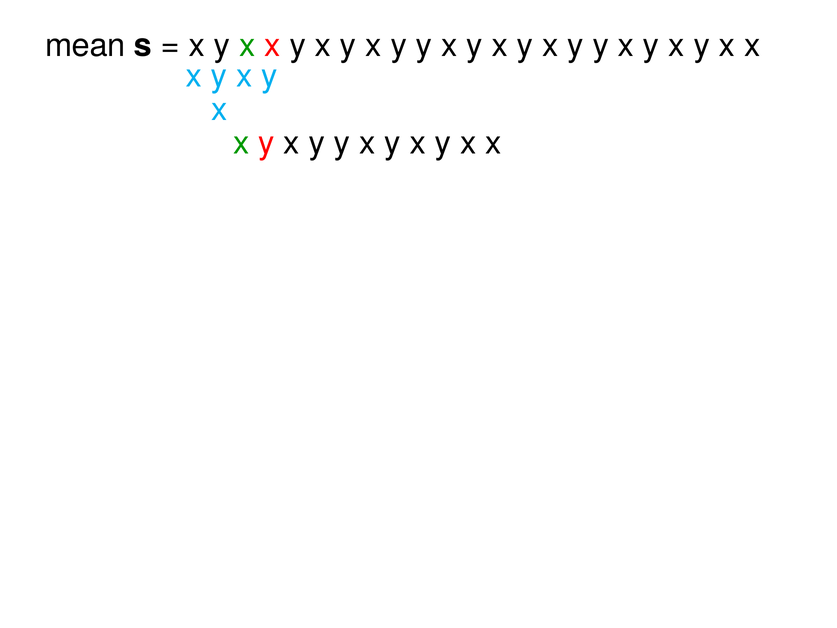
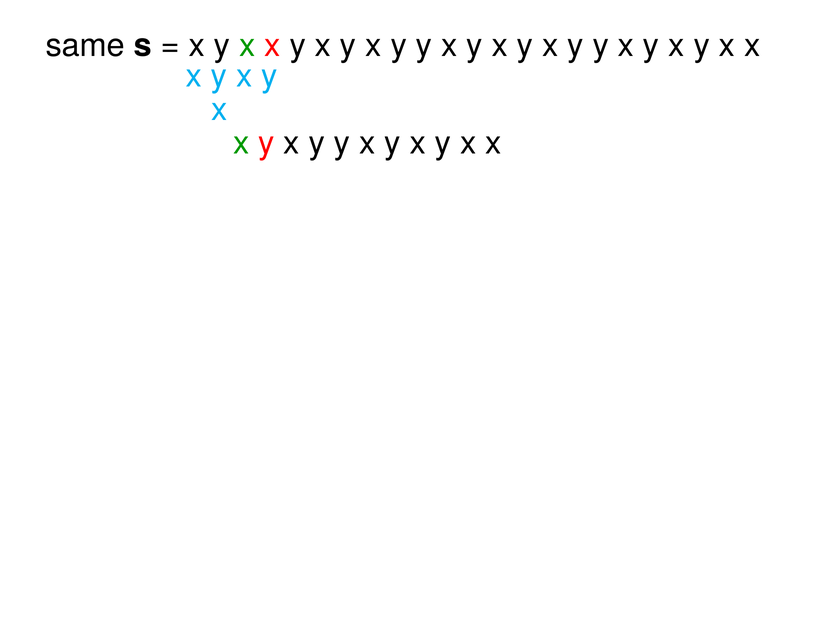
mean: mean -> same
